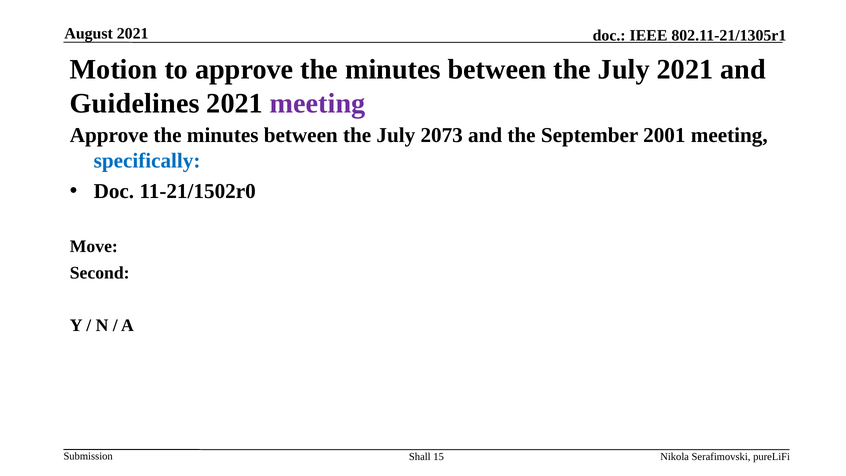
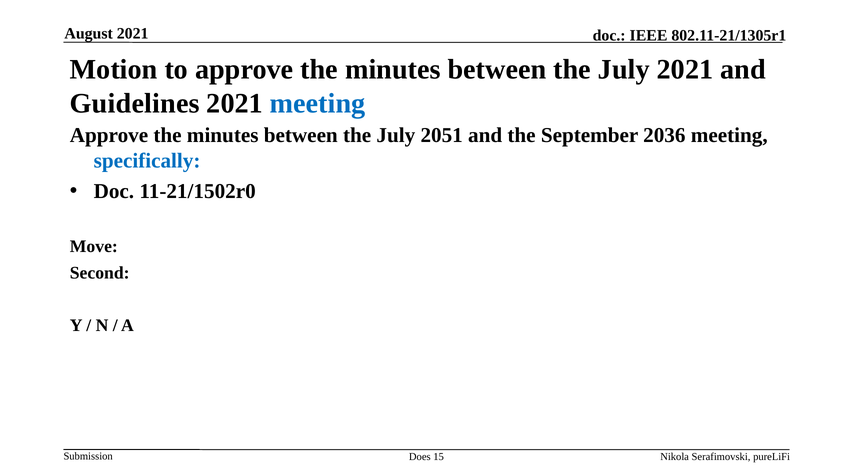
meeting at (318, 103) colour: purple -> blue
2073: 2073 -> 2051
2001: 2001 -> 2036
Shall: Shall -> Does
